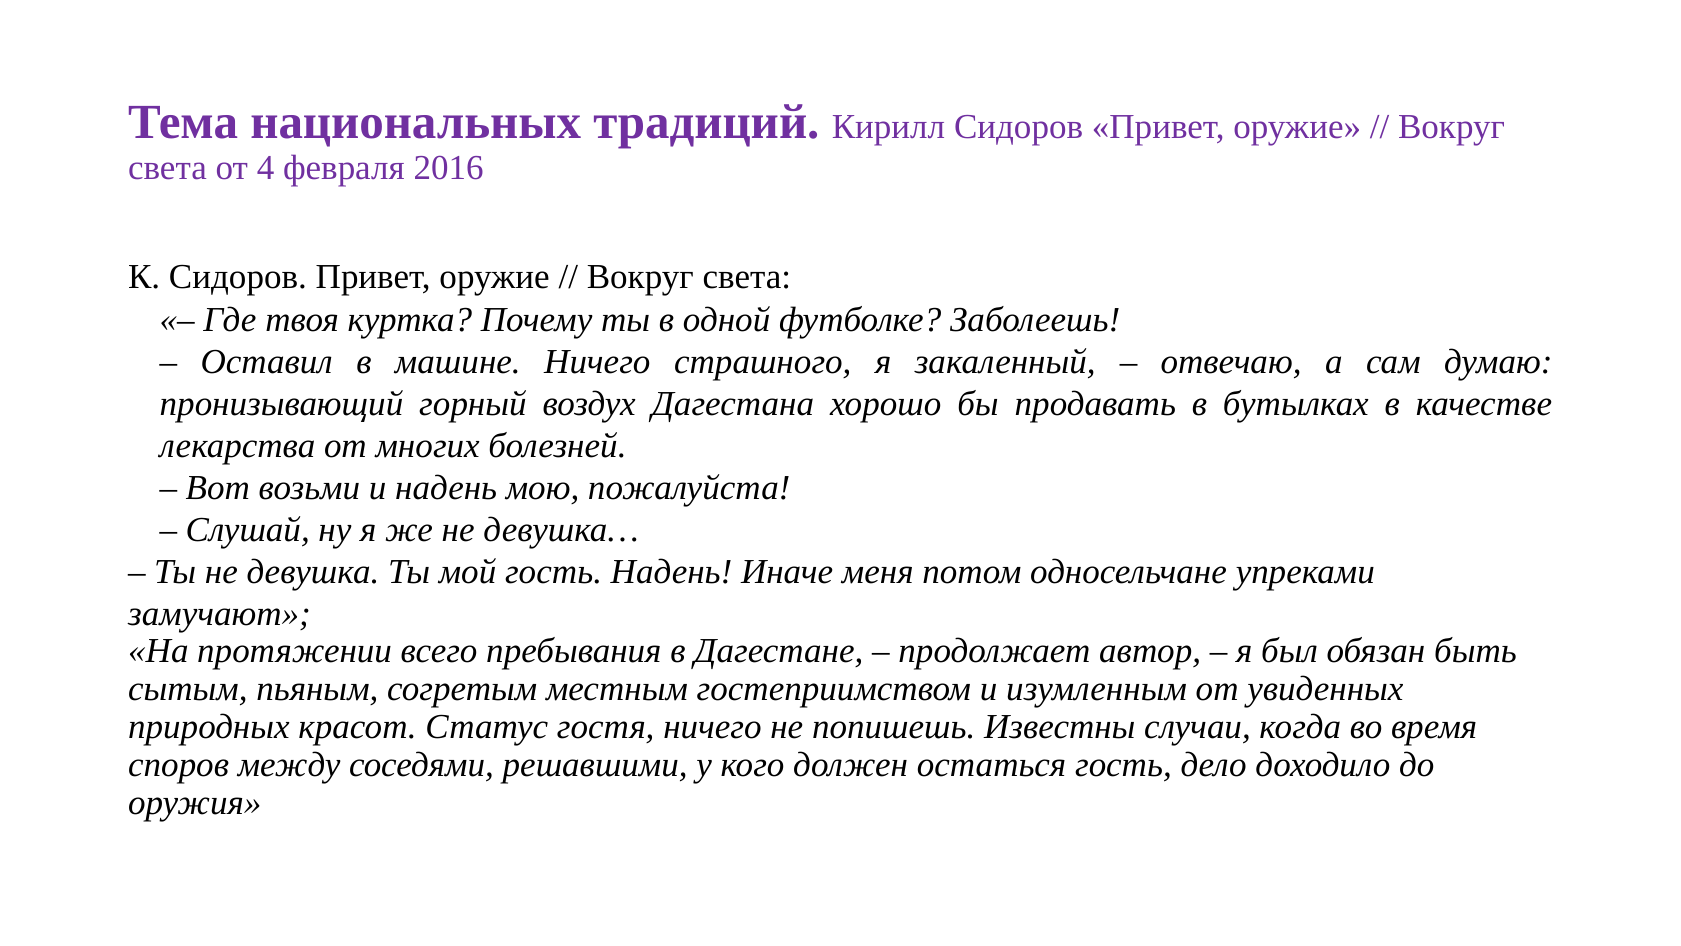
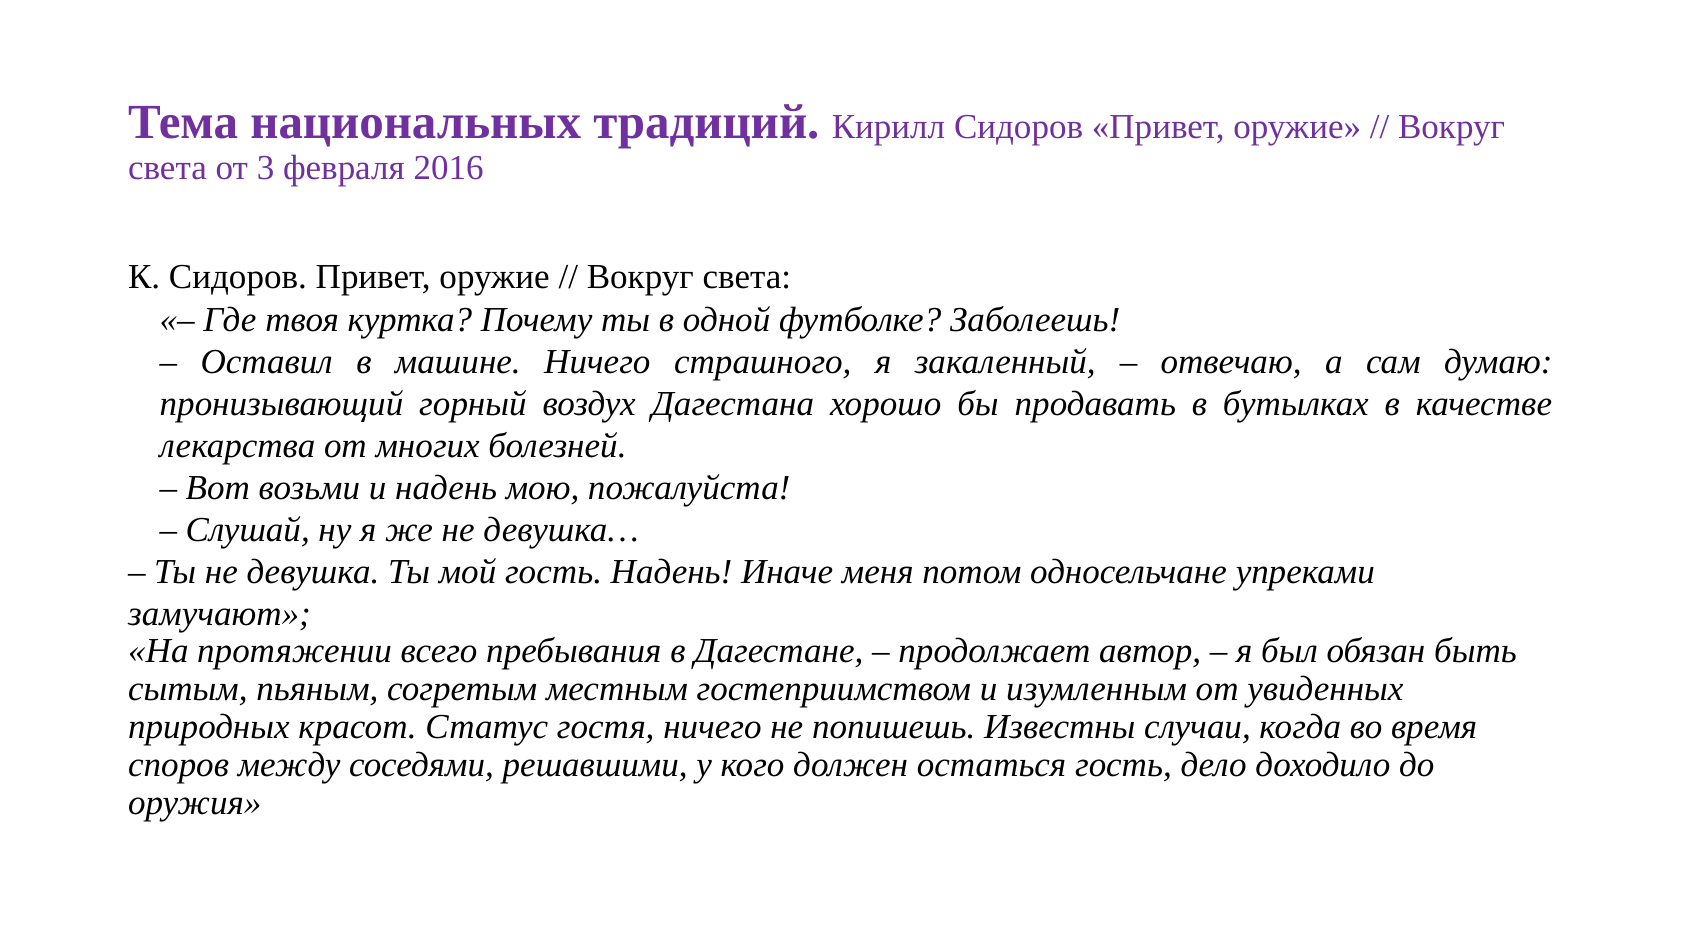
4: 4 -> 3
